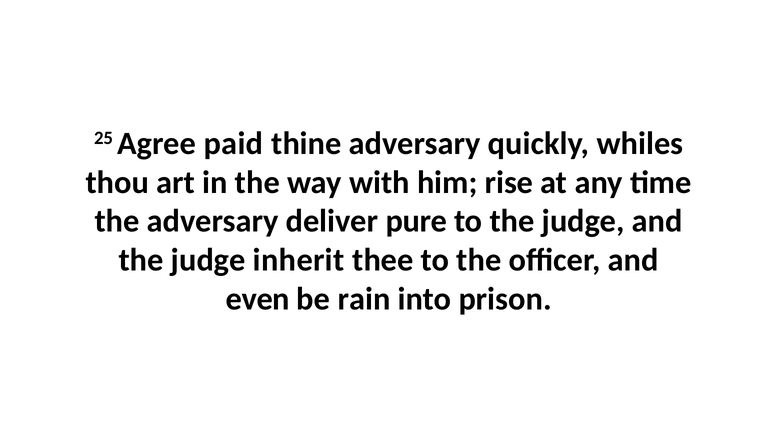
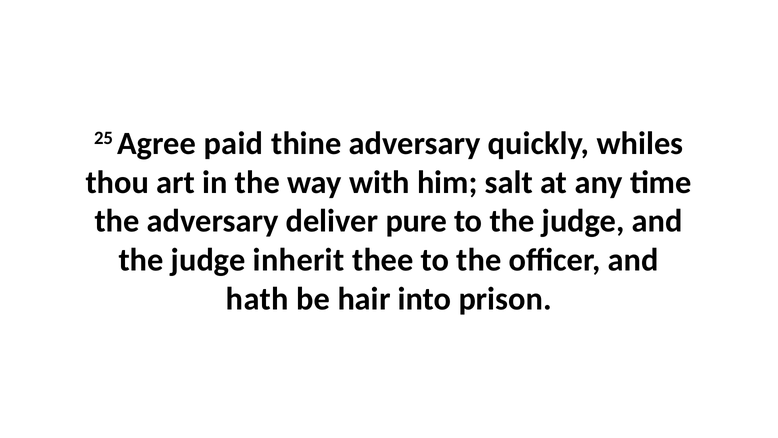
rise: rise -> salt
even: even -> hath
rain: rain -> hair
